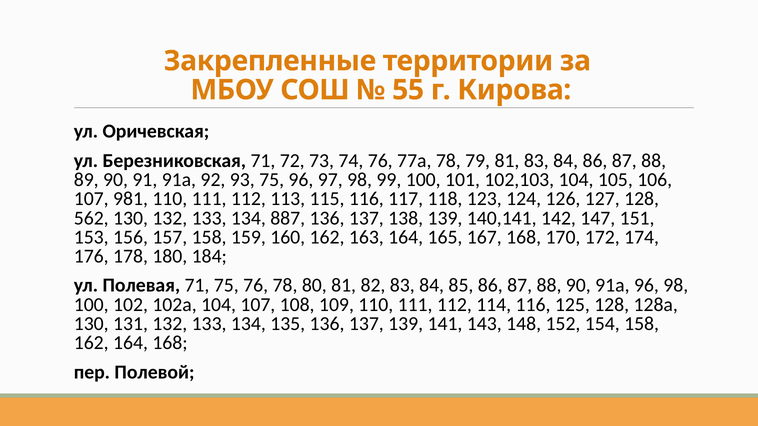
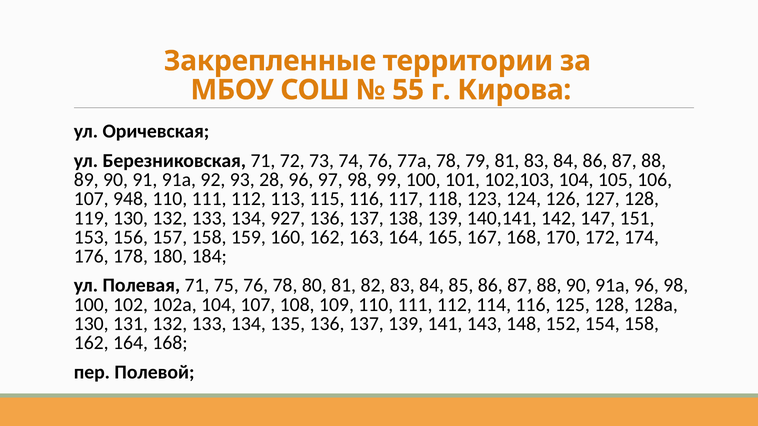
93 75: 75 -> 28
981: 981 -> 948
562: 562 -> 119
887: 887 -> 927
